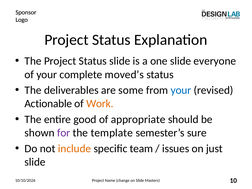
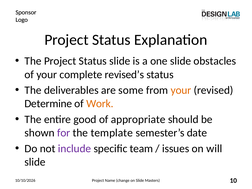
everyone: everyone -> obstacles
moved’s: moved’s -> revised’s
your at (181, 90) colour: blue -> orange
Actionable: Actionable -> Determine
sure: sure -> date
include colour: orange -> purple
just: just -> will
